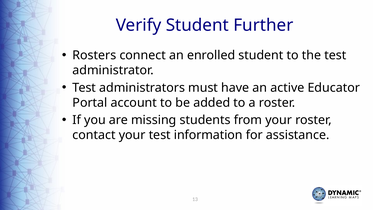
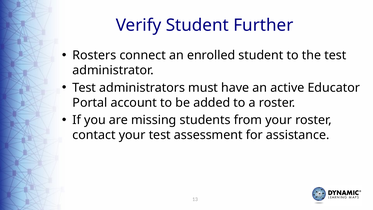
information: information -> assessment
